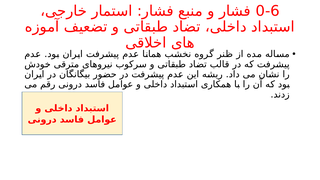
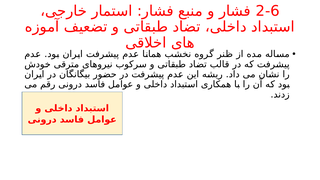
0-6: 0-6 -> 2-6
